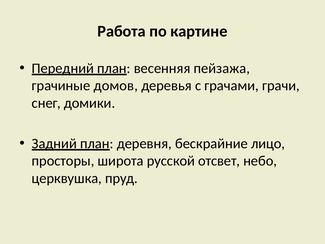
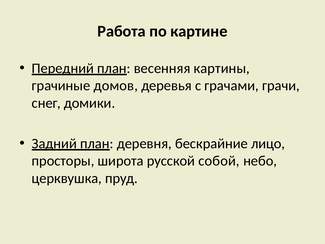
пейзажа: пейзажа -> картины
отсвет: отсвет -> собой
